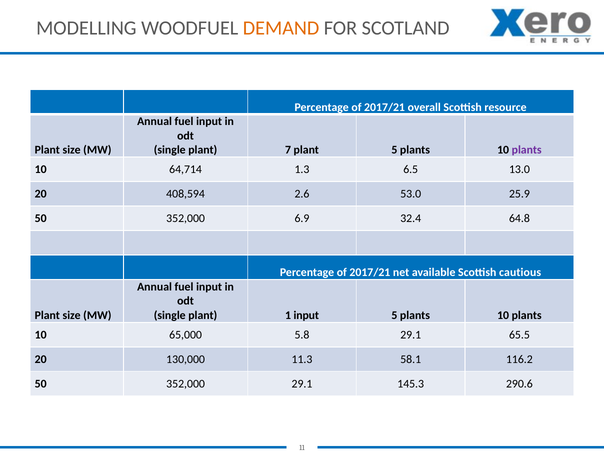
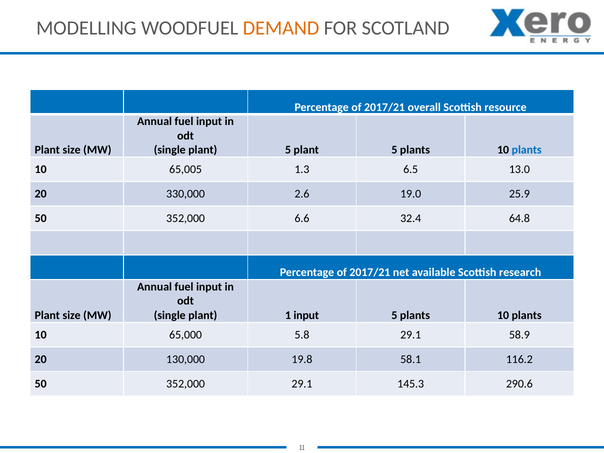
single plant 7: 7 -> 5
plants at (527, 150) colour: purple -> blue
64,714: 64,714 -> 65,005
408,594: 408,594 -> 330,000
53.0: 53.0 -> 19.0
6.9: 6.9 -> 6.6
cautious: cautious -> research
65.5: 65.5 -> 58.9
11.3: 11.3 -> 19.8
